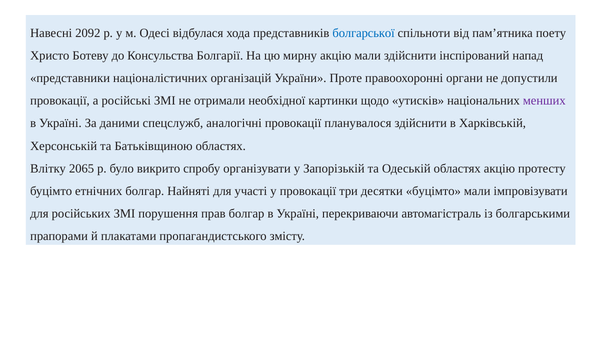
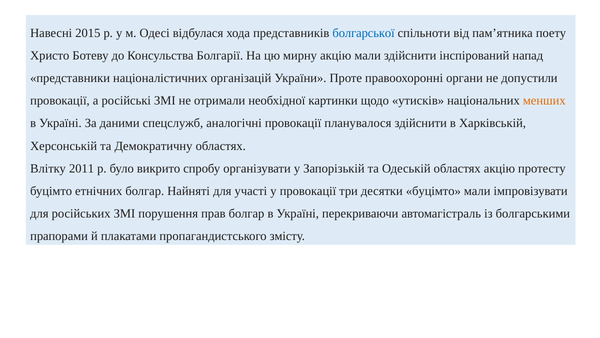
2092: 2092 -> 2015
менших colour: purple -> orange
Батьківщиною: Батьківщиною -> Демократичну
2065: 2065 -> 2011
